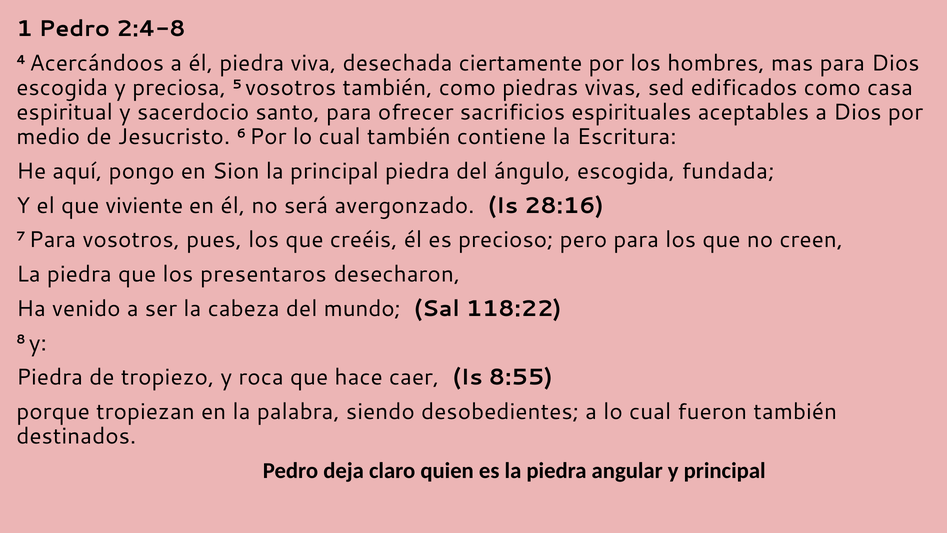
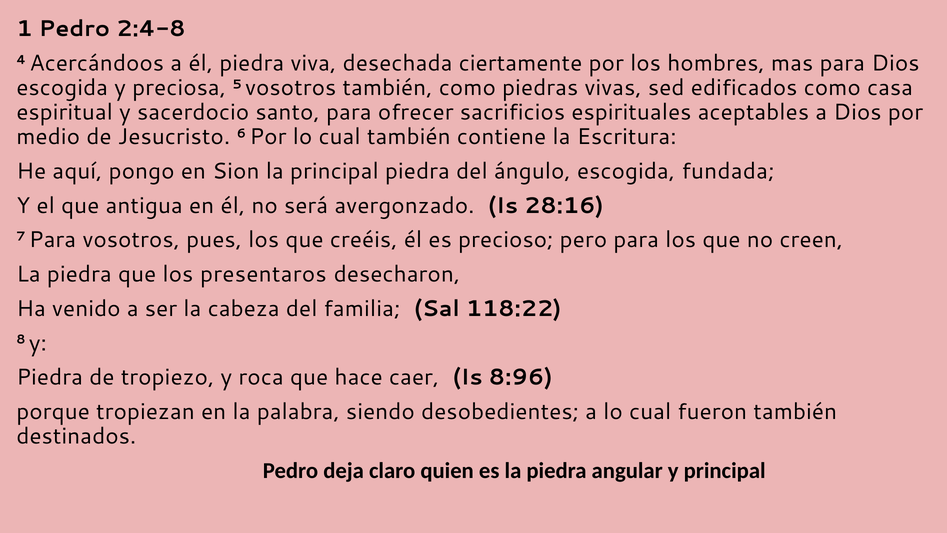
viviente: viviente -> antigua
mundo: mundo -> familia
8:55: 8:55 -> 8:96
